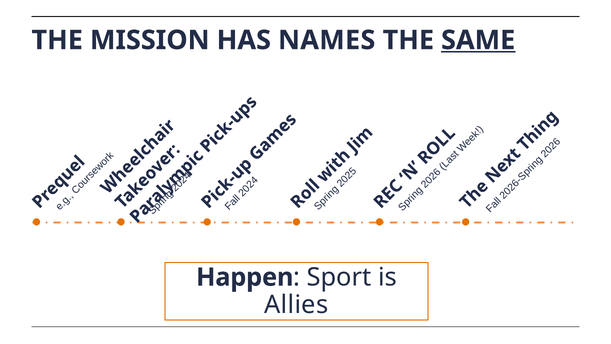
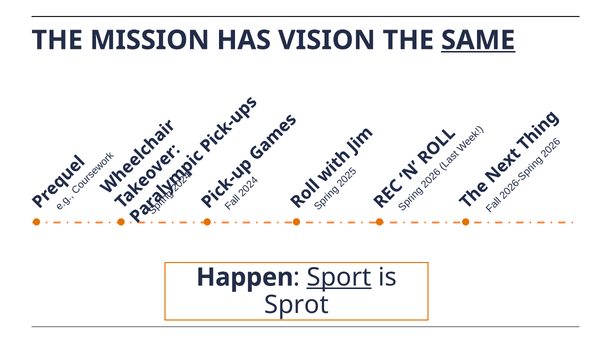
NAMES: NAMES -> VISION
Sport underline: none -> present
Allies: Allies -> Sprot
